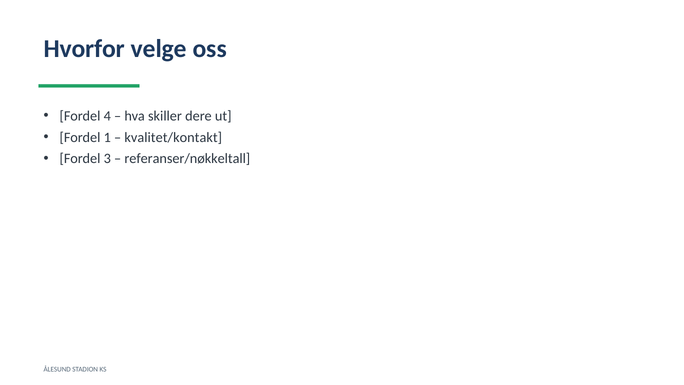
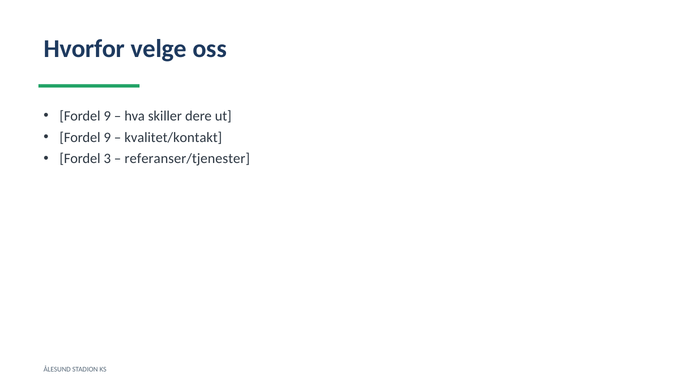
4 at (107, 116): 4 -> 9
1 at (107, 137): 1 -> 9
referanser/nøkkeltall: referanser/nøkkeltall -> referanser/tjenester
